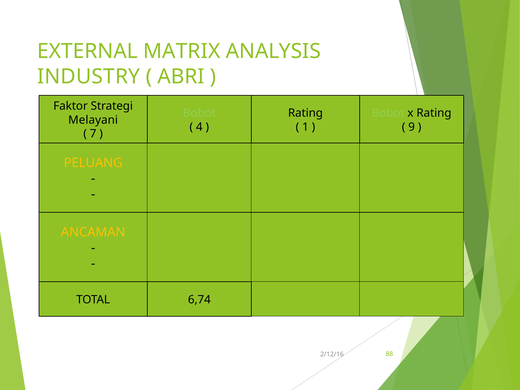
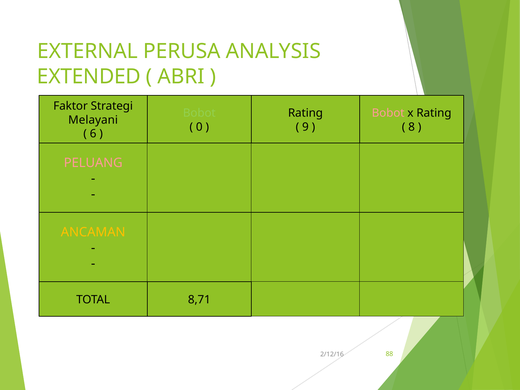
MATRIX: MATRIX -> PERUSA
INDUSTRY: INDUSTRY -> EXTENDED
Bobot at (388, 113) colour: light green -> pink
4: 4 -> 0
1: 1 -> 9
9: 9 -> 8
7: 7 -> 6
PELUANG colour: yellow -> pink
6,74: 6,74 -> 8,71
